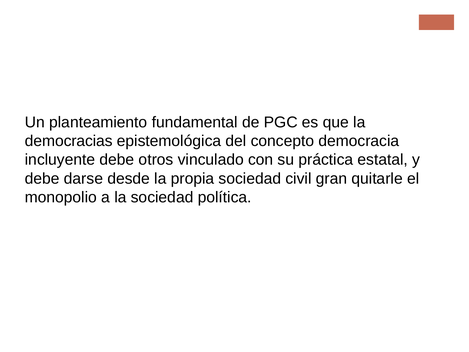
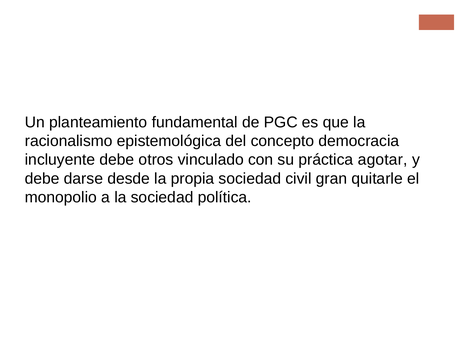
democracias: democracias -> racionalismo
estatal: estatal -> agotar
